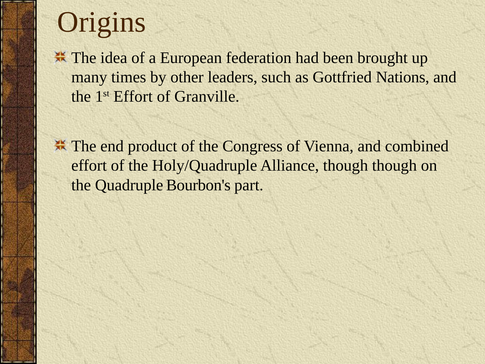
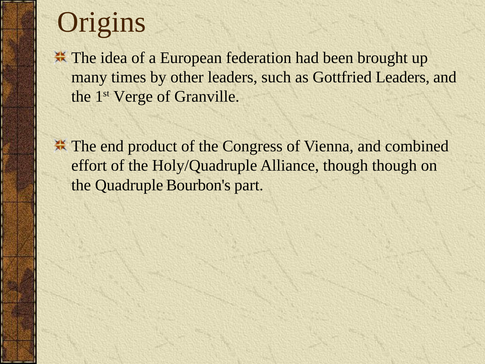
Gottfried Nations: Nations -> Leaders
1st Effort: Effort -> Verge
